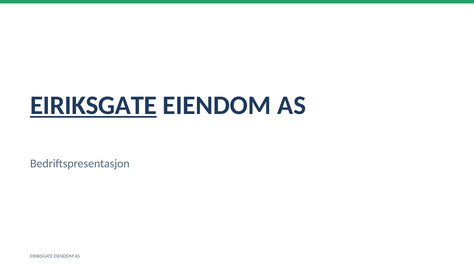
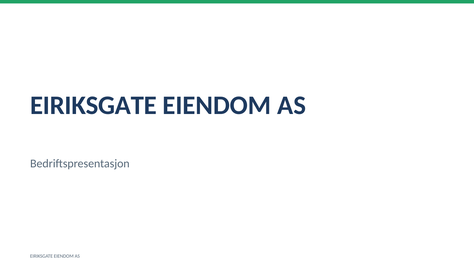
EIRIKSGATE at (93, 105) underline: present -> none
